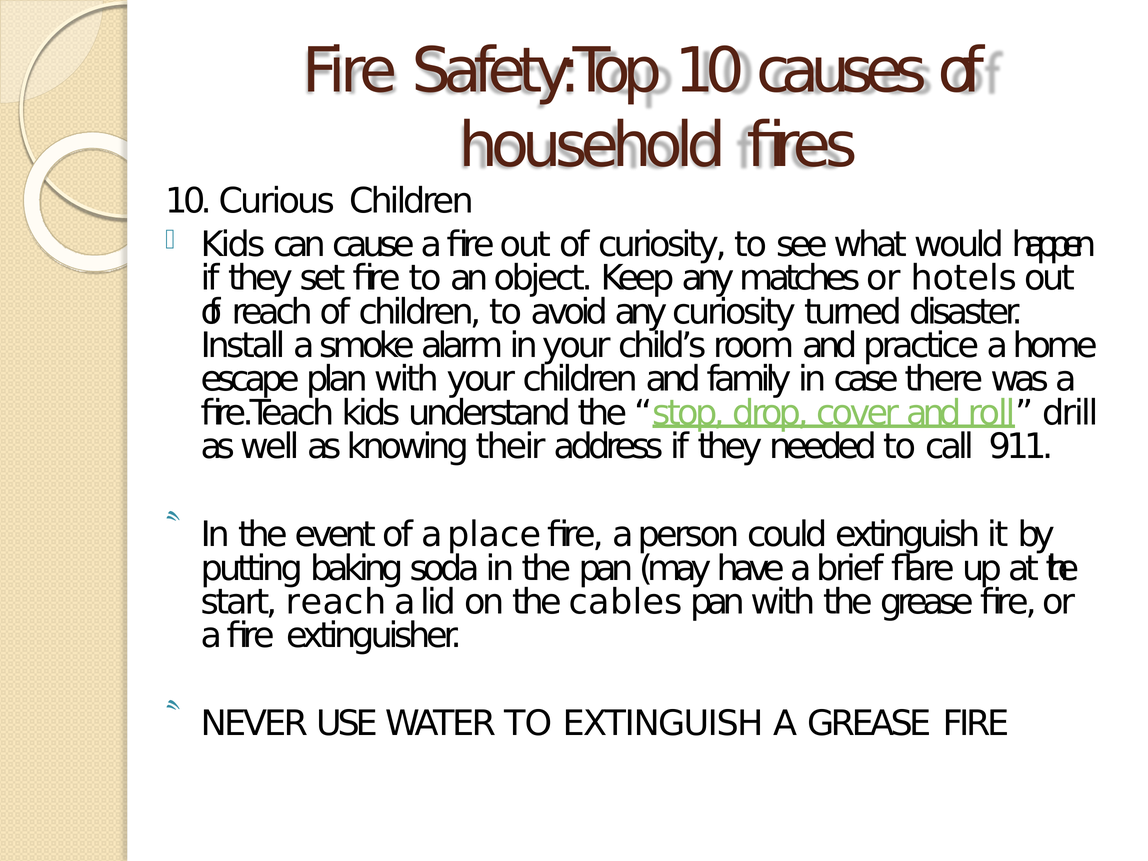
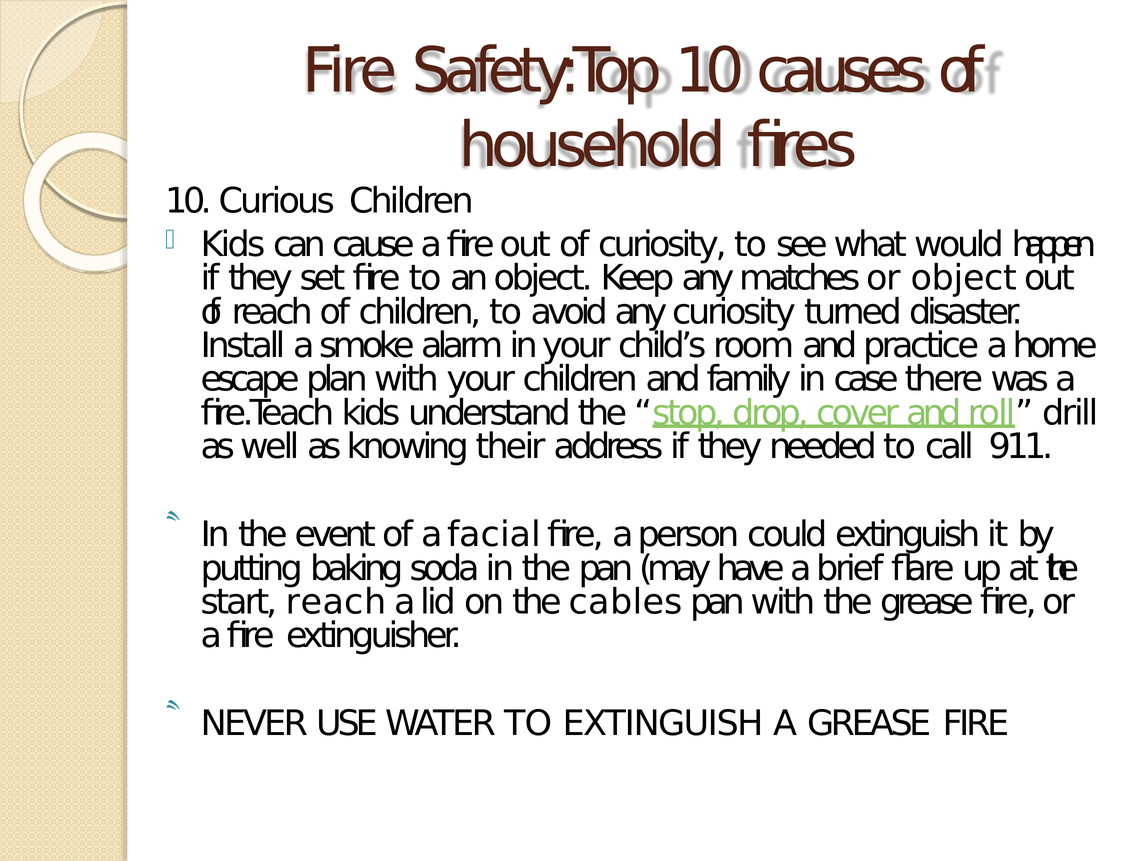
or hotels: hotels -> object
place: place -> facial
